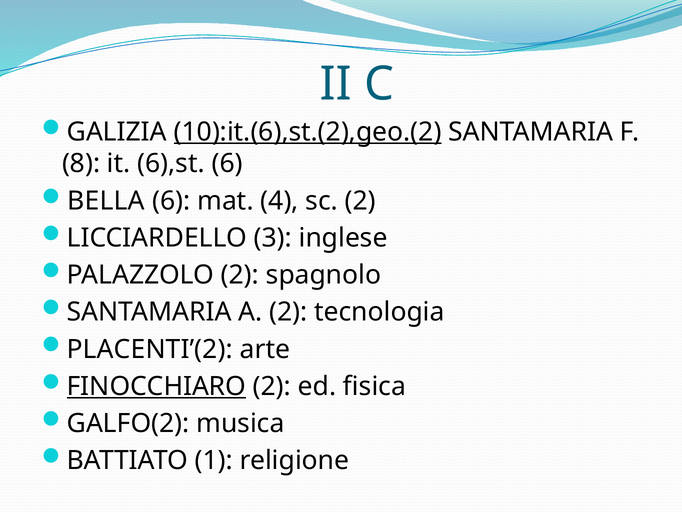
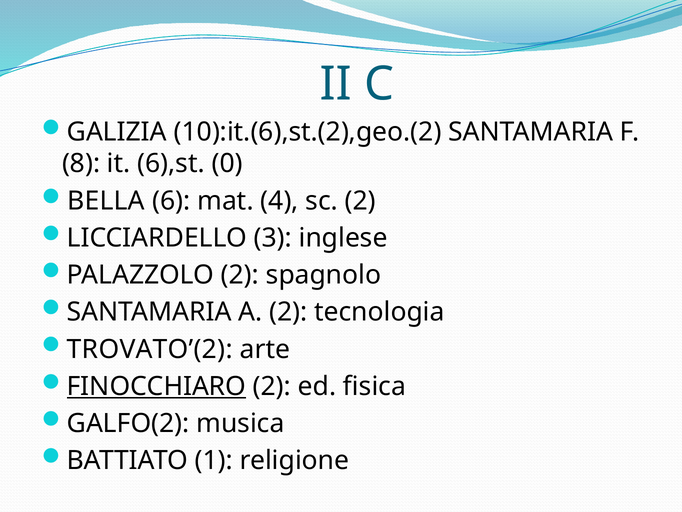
10):it.(6),st.(2),geo.(2 underline: present -> none
6),st 6: 6 -> 0
PLACENTI’(2: PLACENTI’(2 -> TROVATO’(2
